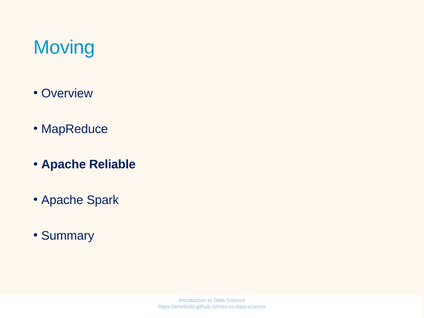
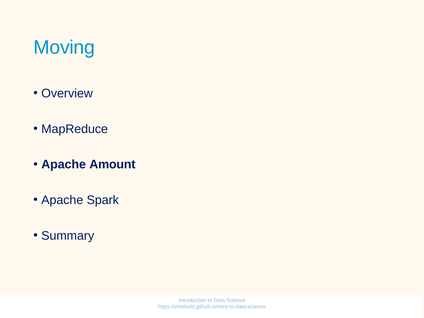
Reliable: Reliable -> Amount
